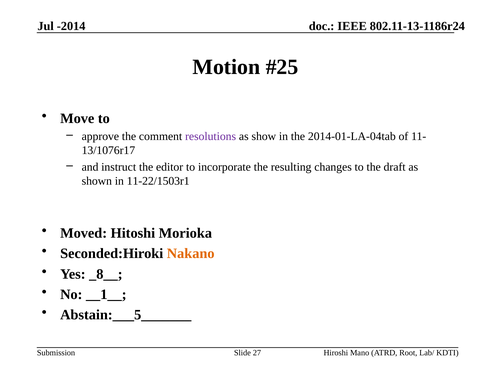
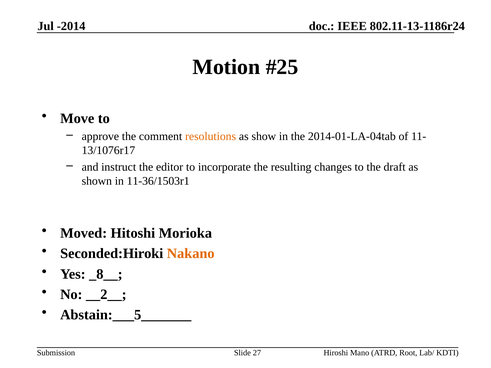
resolutions colour: purple -> orange
11-22/1503r1: 11-22/1503r1 -> 11-36/1503r1
__1__: __1__ -> __2__
